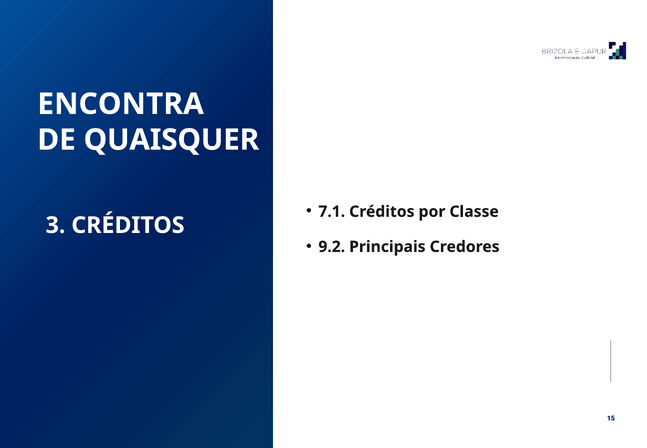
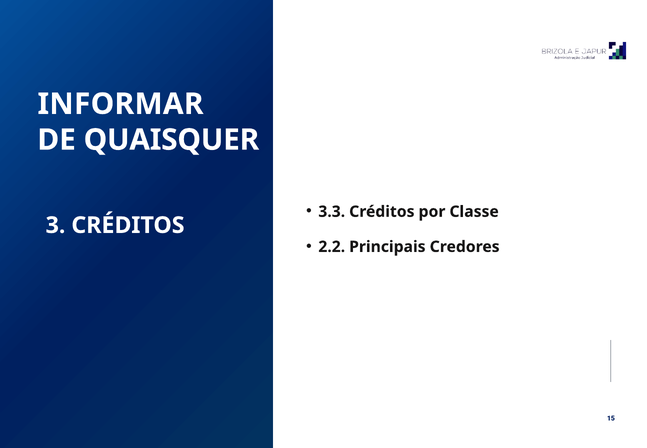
ENCONTRA: ENCONTRA -> INFORMAR
7.1: 7.1 -> 3.3
9.2: 9.2 -> 2.2
